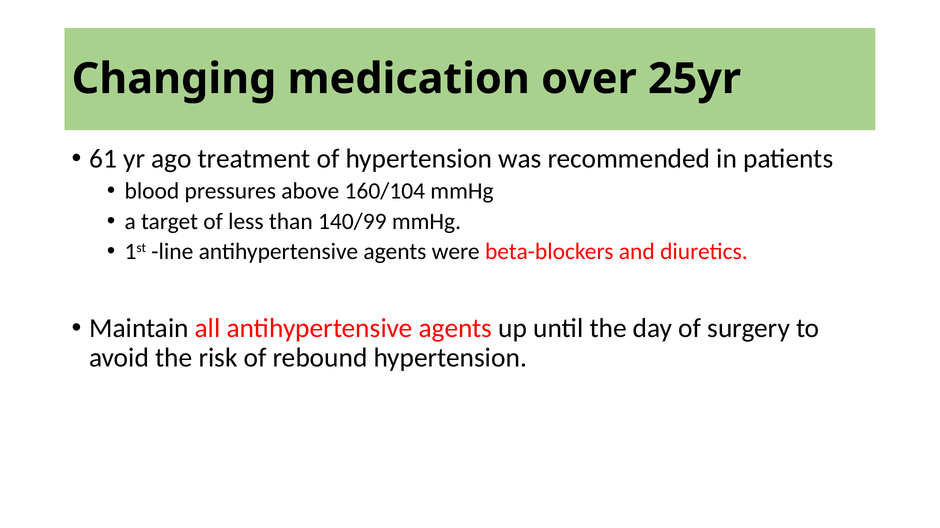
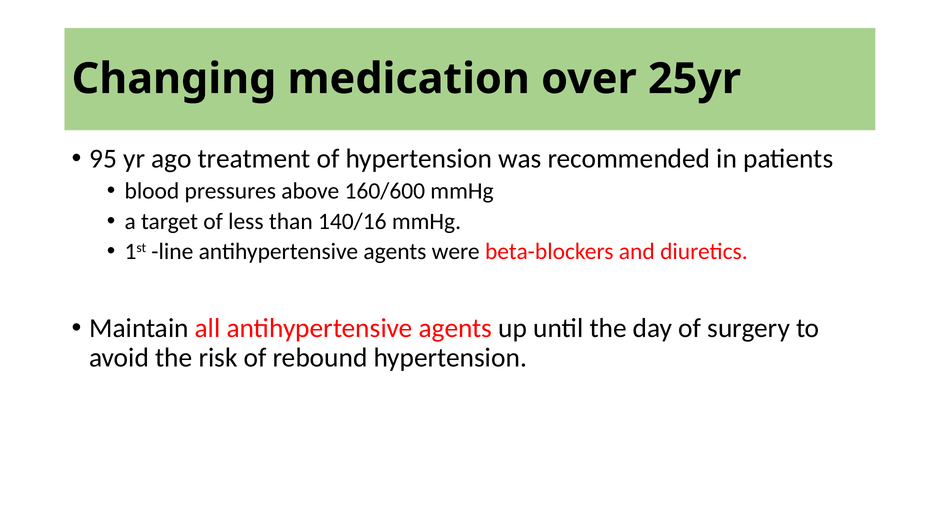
61: 61 -> 95
160/104: 160/104 -> 160/600
140/99: 140/99 -> 140/16
